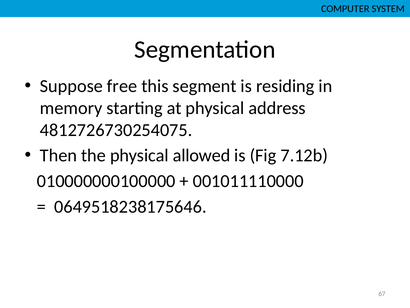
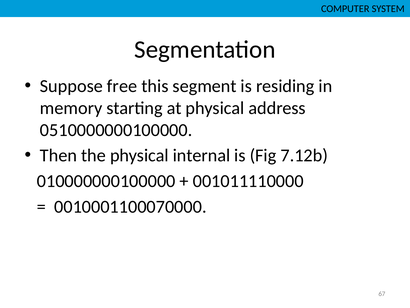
4812726730254075: 4812726730254075 -> 0510000000100000
allowed: allowed -> internal
0649518238175646: 0649518238175646 -> 0010001100070000
